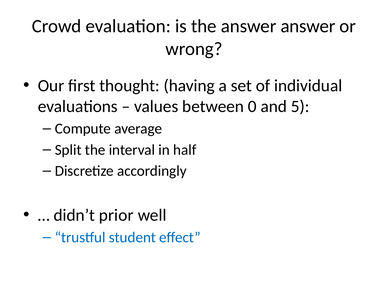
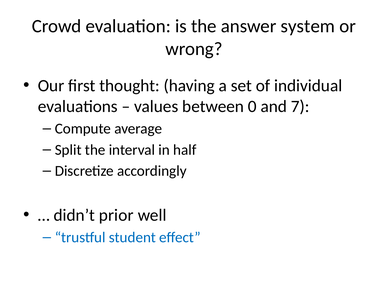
answer answer: answer -> system
5: 5 -> 7
